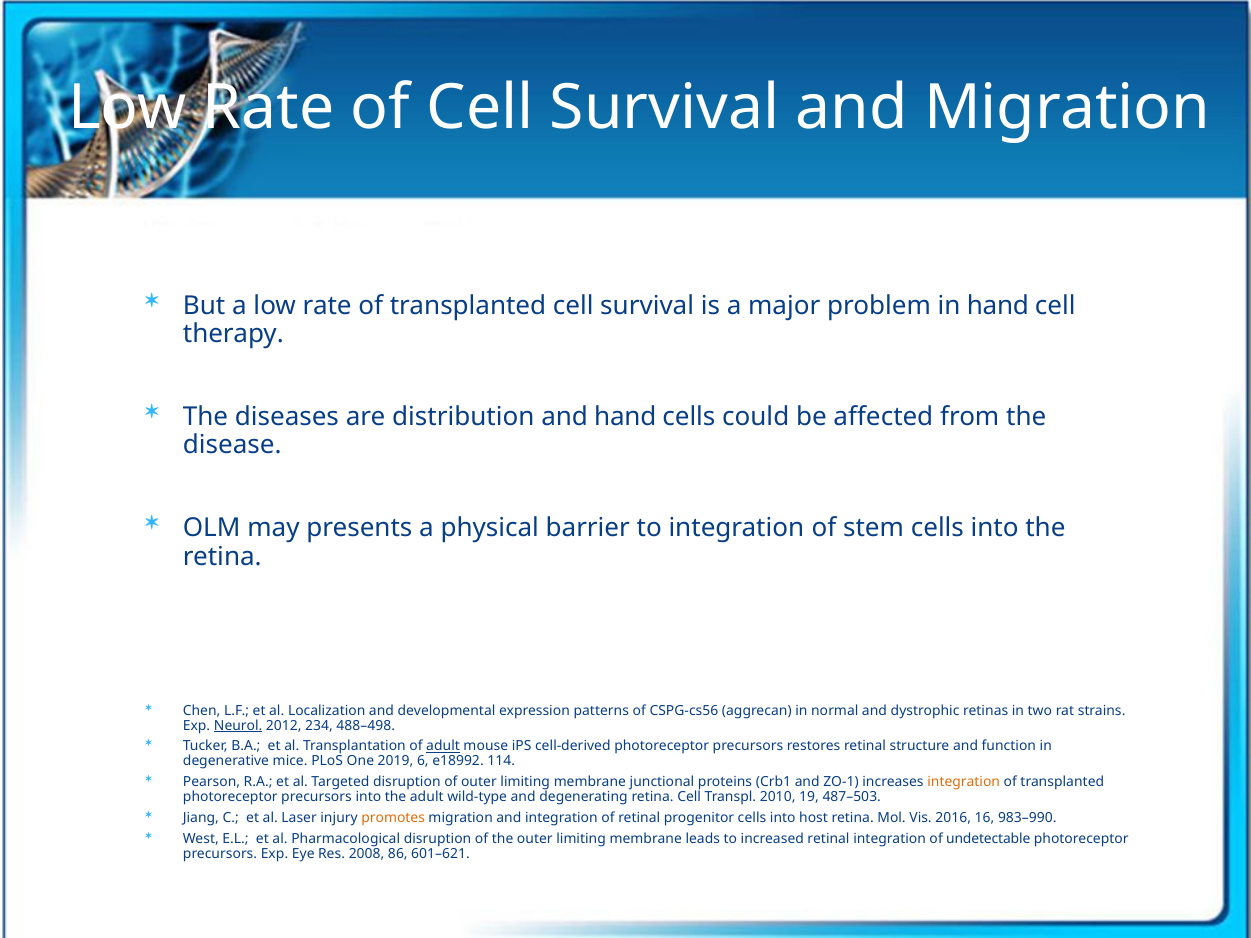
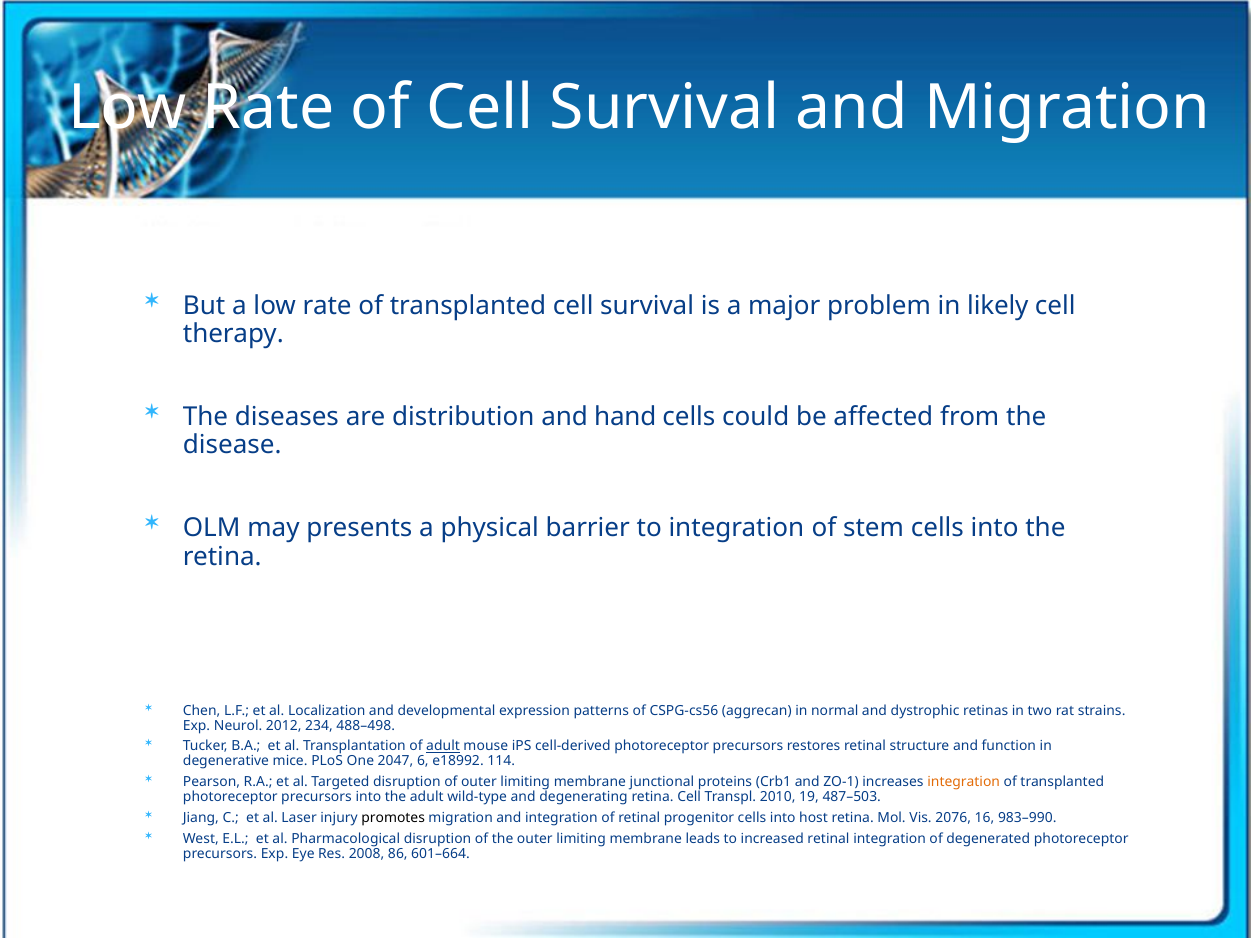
in hand: hand -> likely
Neurol underline: present -> none
2019: 2019 -> 2047
promotes colour: orange -> black
2016: 2016 -> 2076
undetectable: undetectable -> degenerated
601–621: 601–621 -> 601–664
